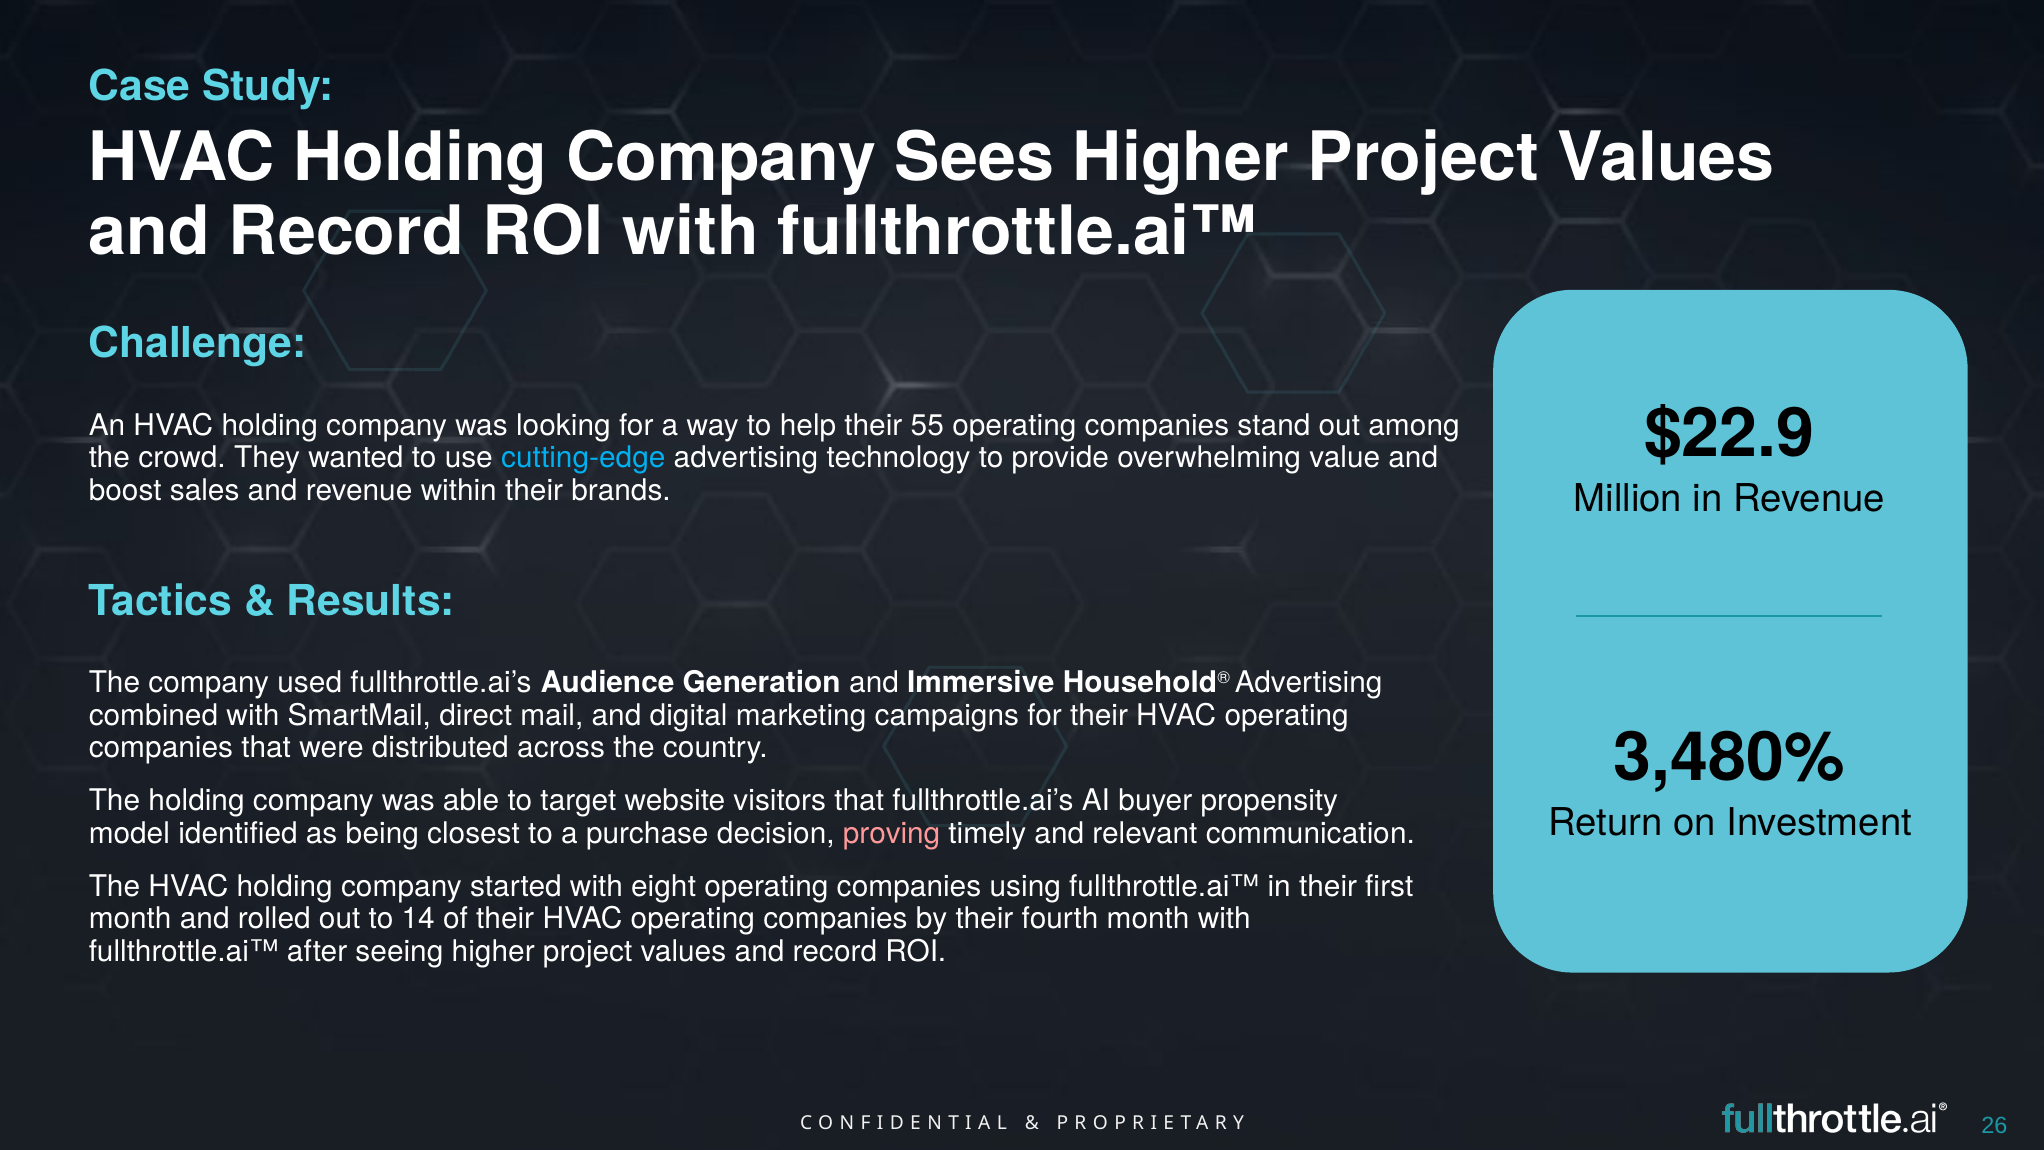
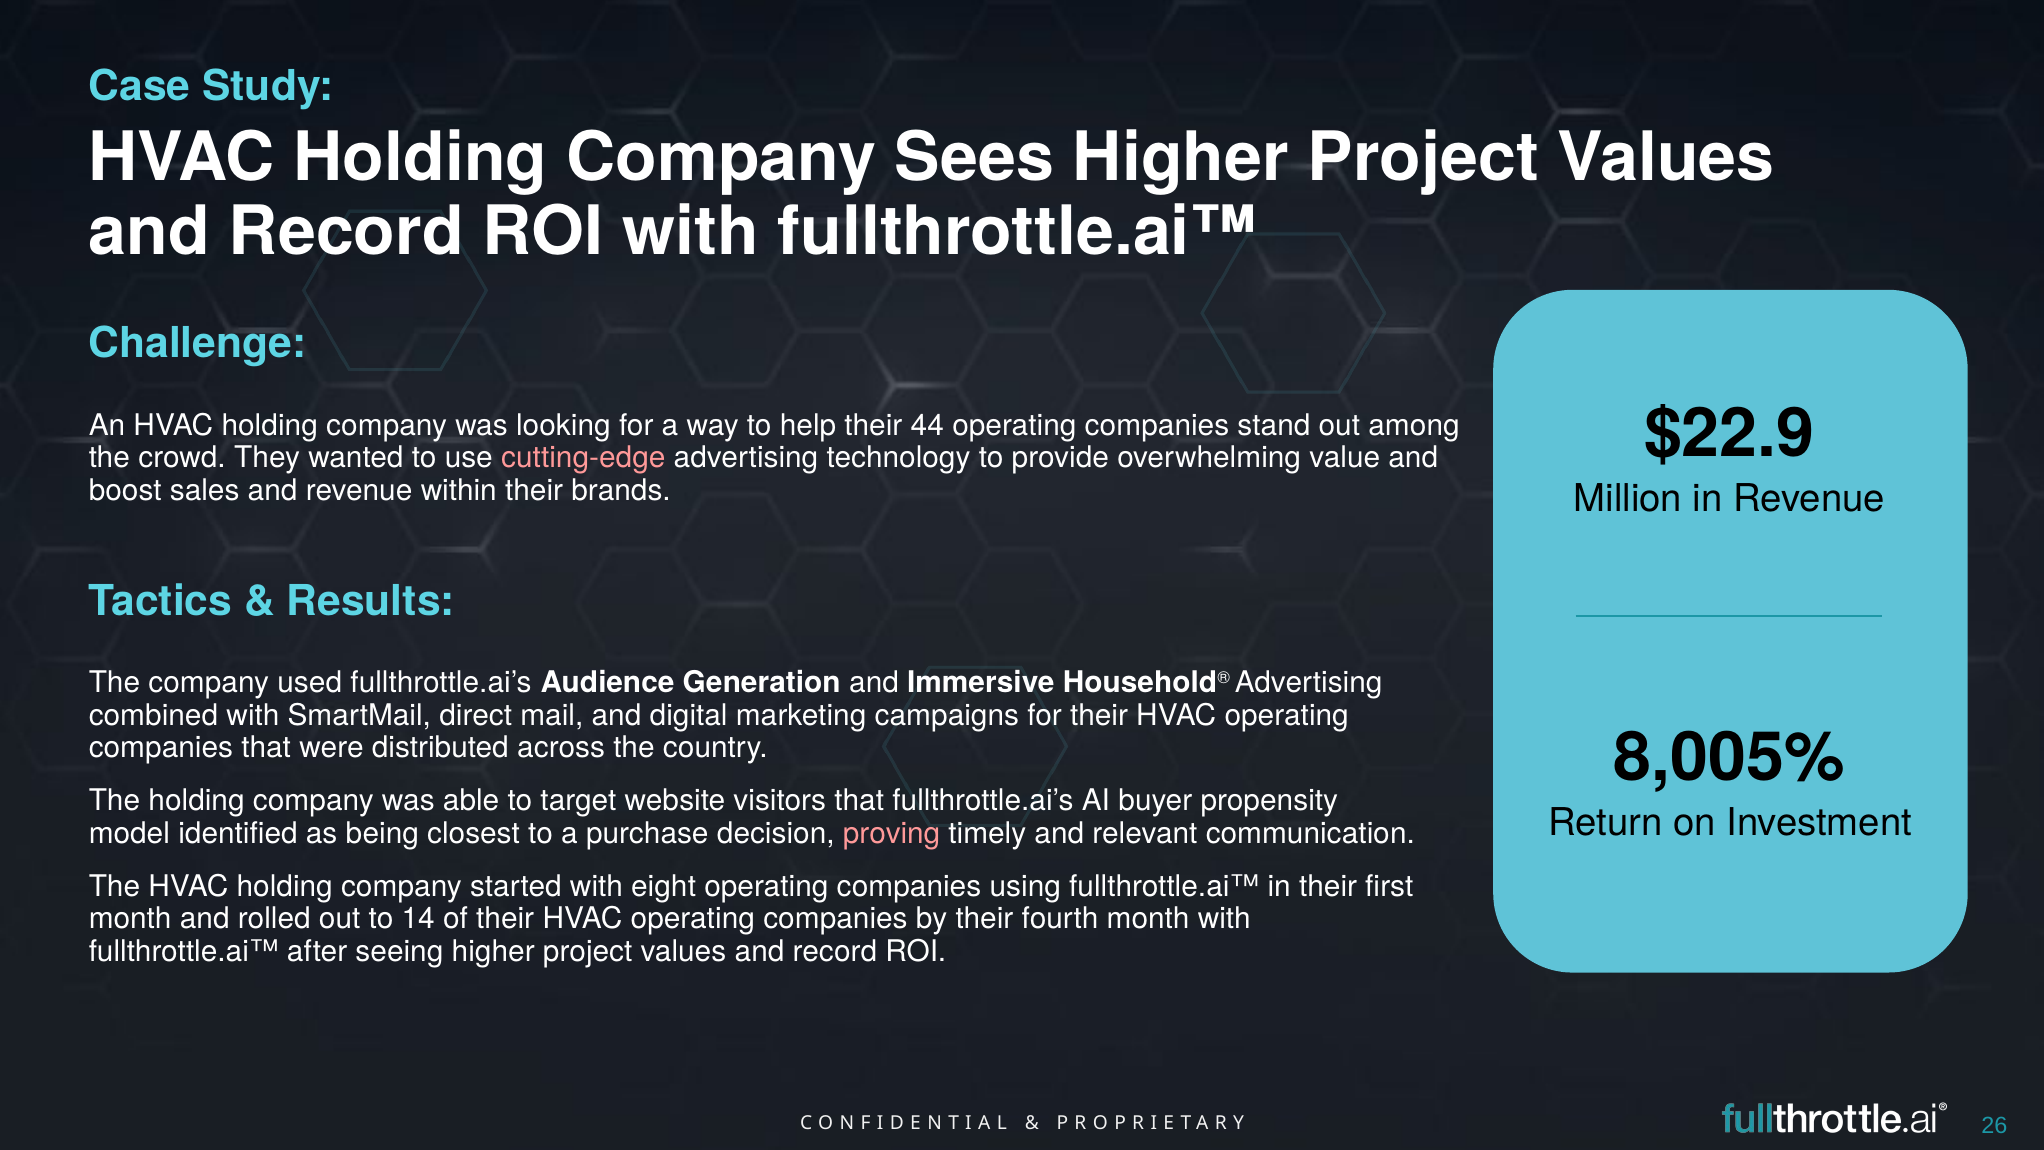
55: 55 -> 44
cutting-edge colour: light blue -> pink
3,480%: 3,480% -> 8,005%
